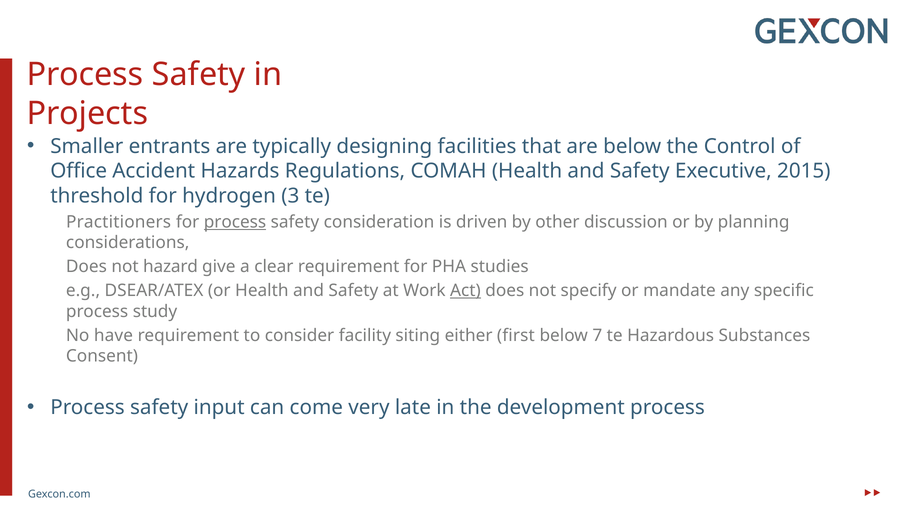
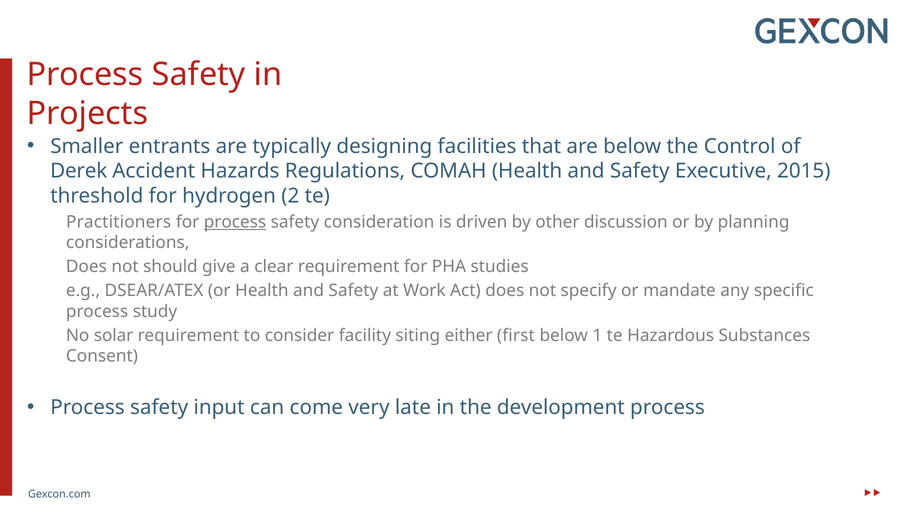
Office: Office -> Derek
3: 3 -> 2
hazard: hazard -> should
Act underline: present -> none
have: have -> solar
7: 7 -> 1
